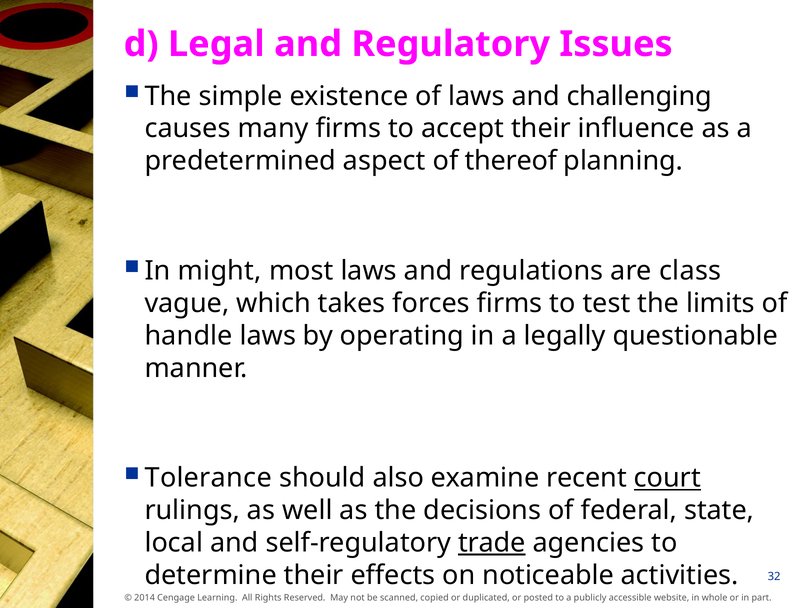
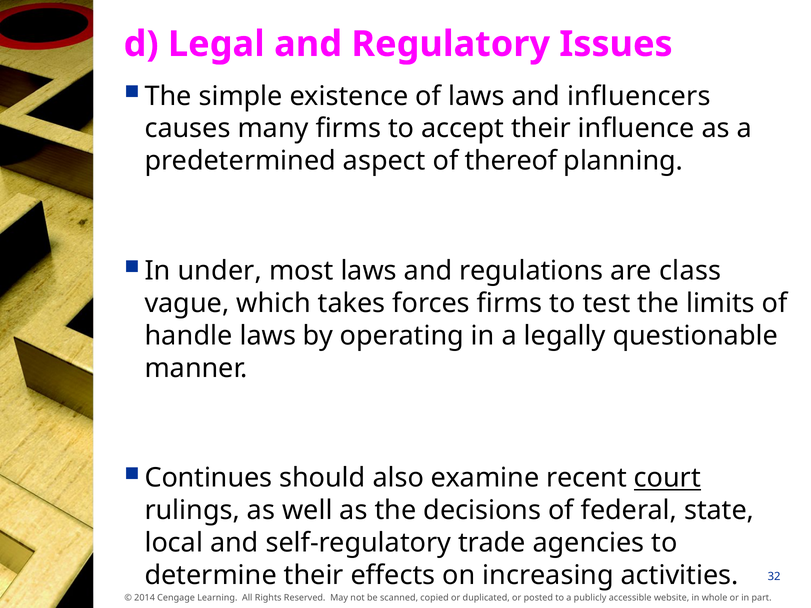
challenging: challenging -> influencers
might: might -> under
Tolerance: Tolerance -> Continues
trade underline: present -> none
noticeable: noticeable -> increasing
